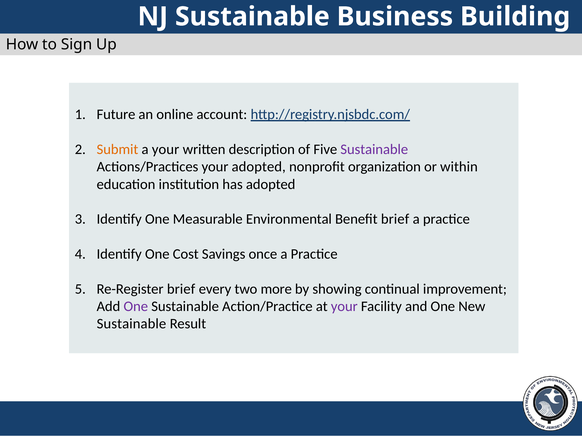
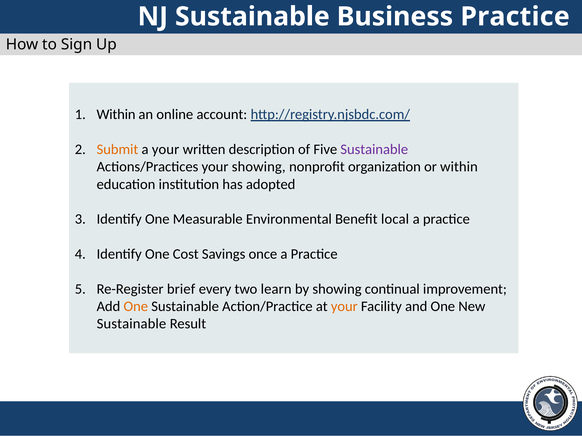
Business Building: Building -> Practice
Future at (116, 114): Future -> Within
your adopted: adopted -> showing
Benefit brief: brief -> local
more: more -> learn
One at (136, 307) colour: purple -> orange
your at (344, 307) colour: purple -> orange
